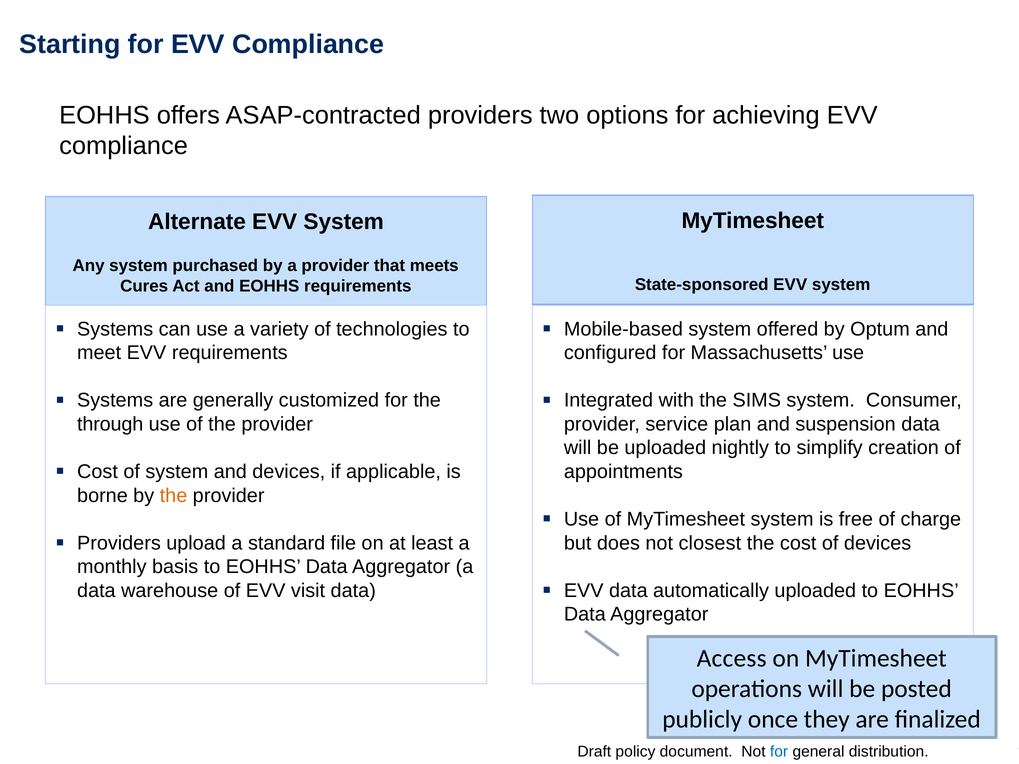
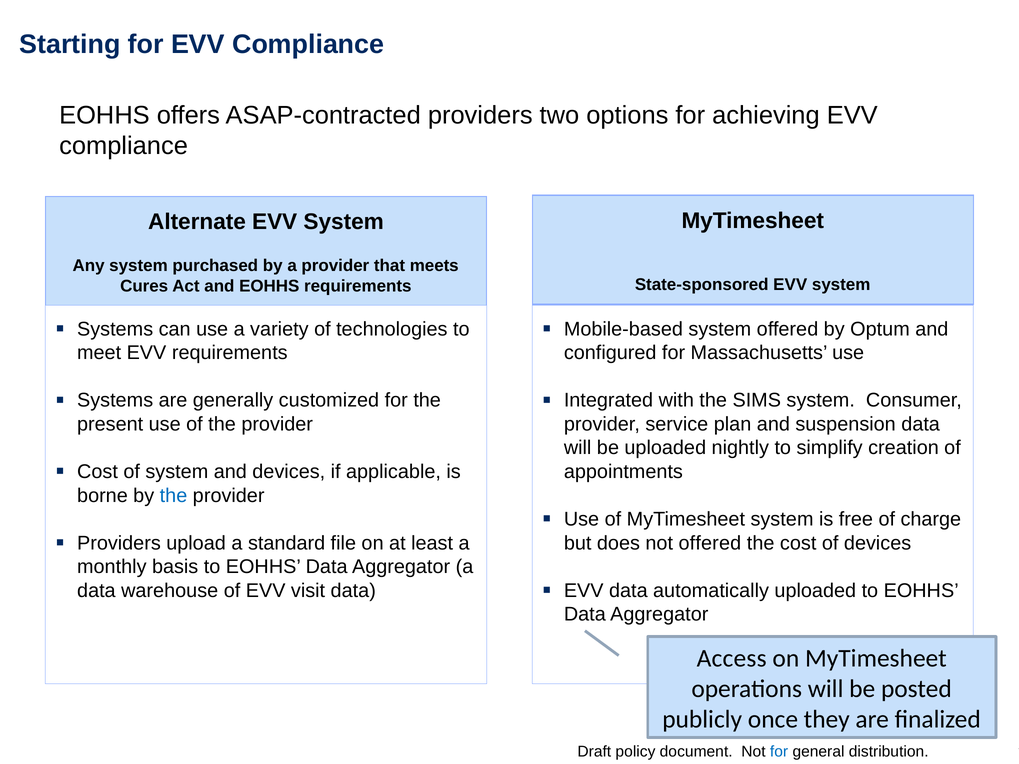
through: through -> present
the at (174, 496) colour: orange -> blue
not closest: closest -> offered
